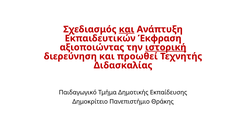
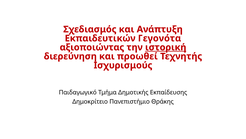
και at (127, 29) underline: present -> none
Έκφραση: Έκφραση -> Γεγονότα
Διδασκαλίας: Διδασκαλίας -> Ισχυρισμούς
